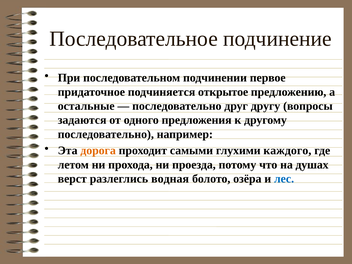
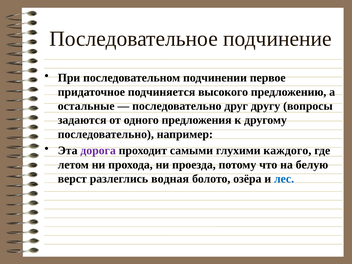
открытое: открытое -> высокого
дорога colour: orange -> purple
душах: душах -> белую
